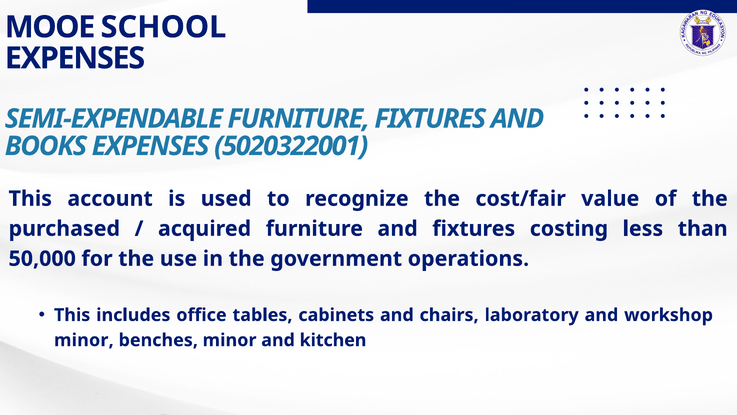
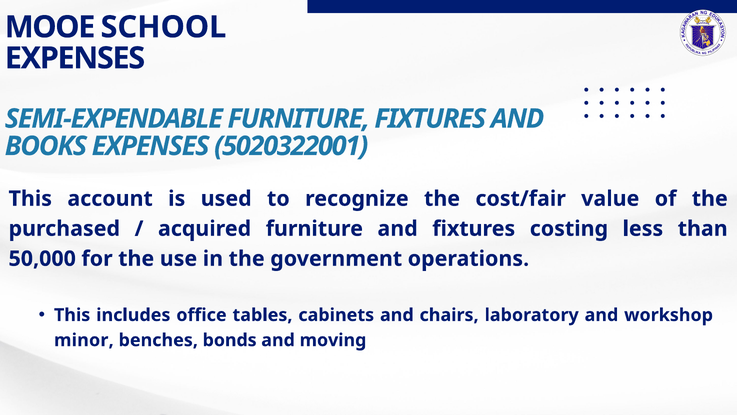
benches minor: minor -> bonds
kitchen: kitchen -> moving
